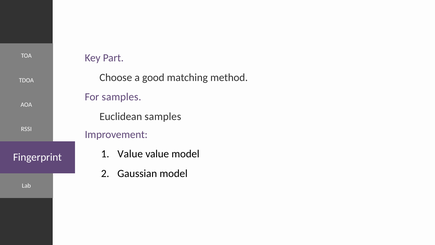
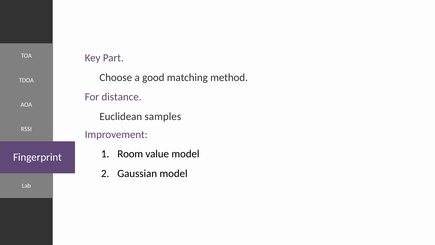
For samples: samples -> distance
Value at (130, 154): Value -> Room
